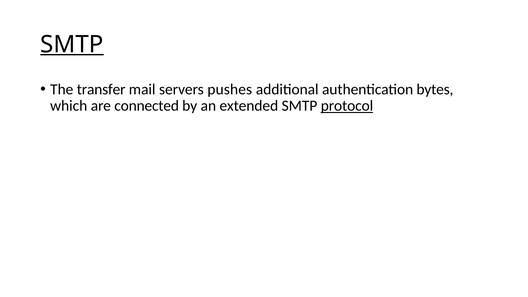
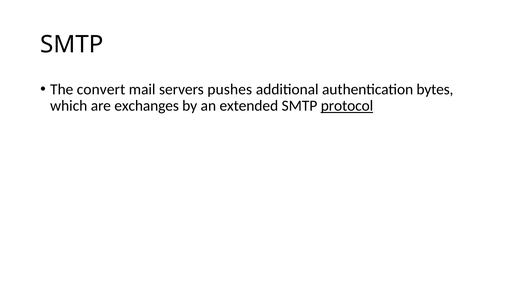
SMTP at (72, 44) underline: present -> none
transfer: transfer -> convert
connected: connected -> exchanges
